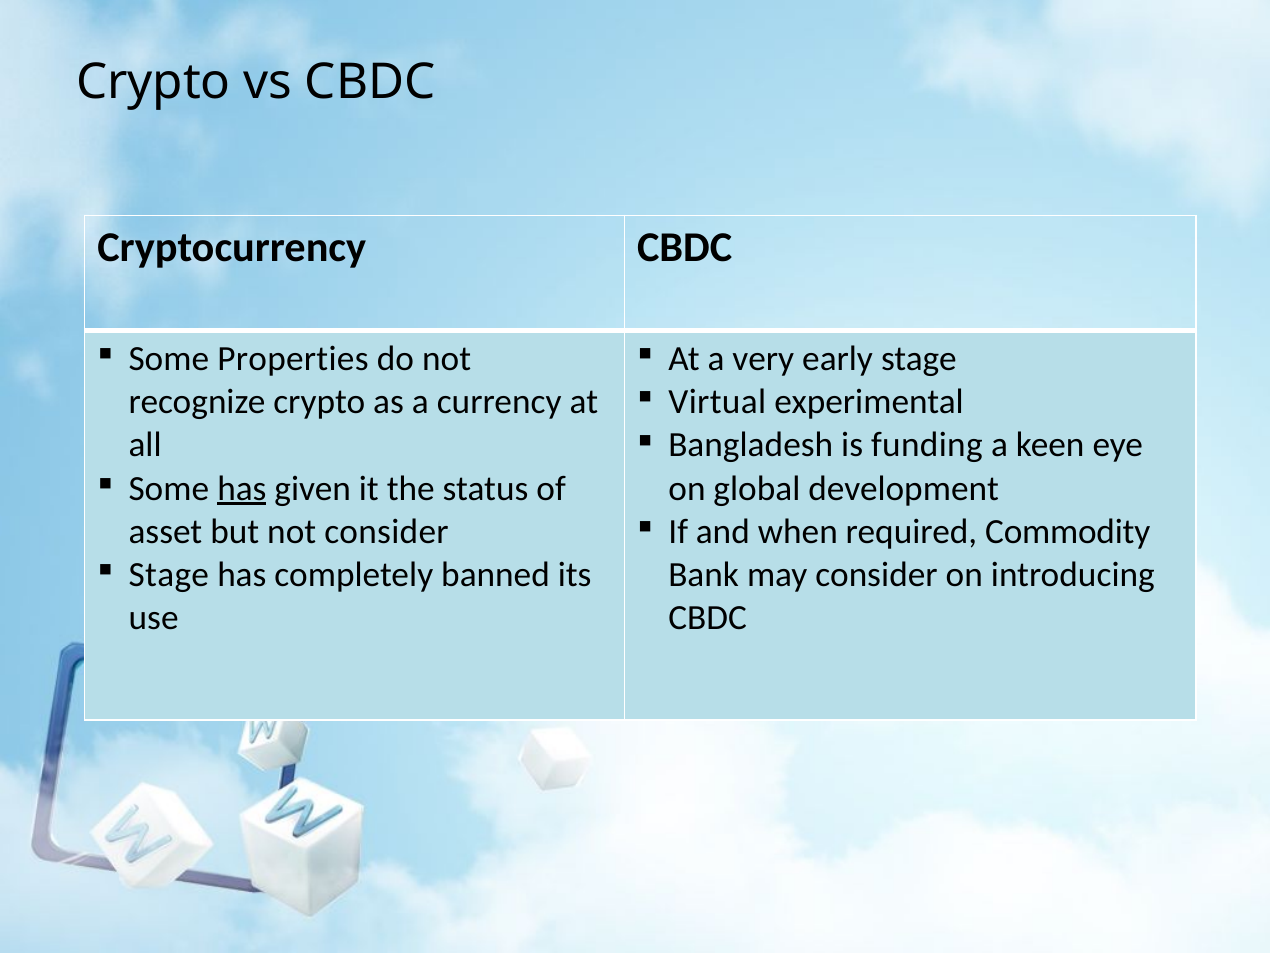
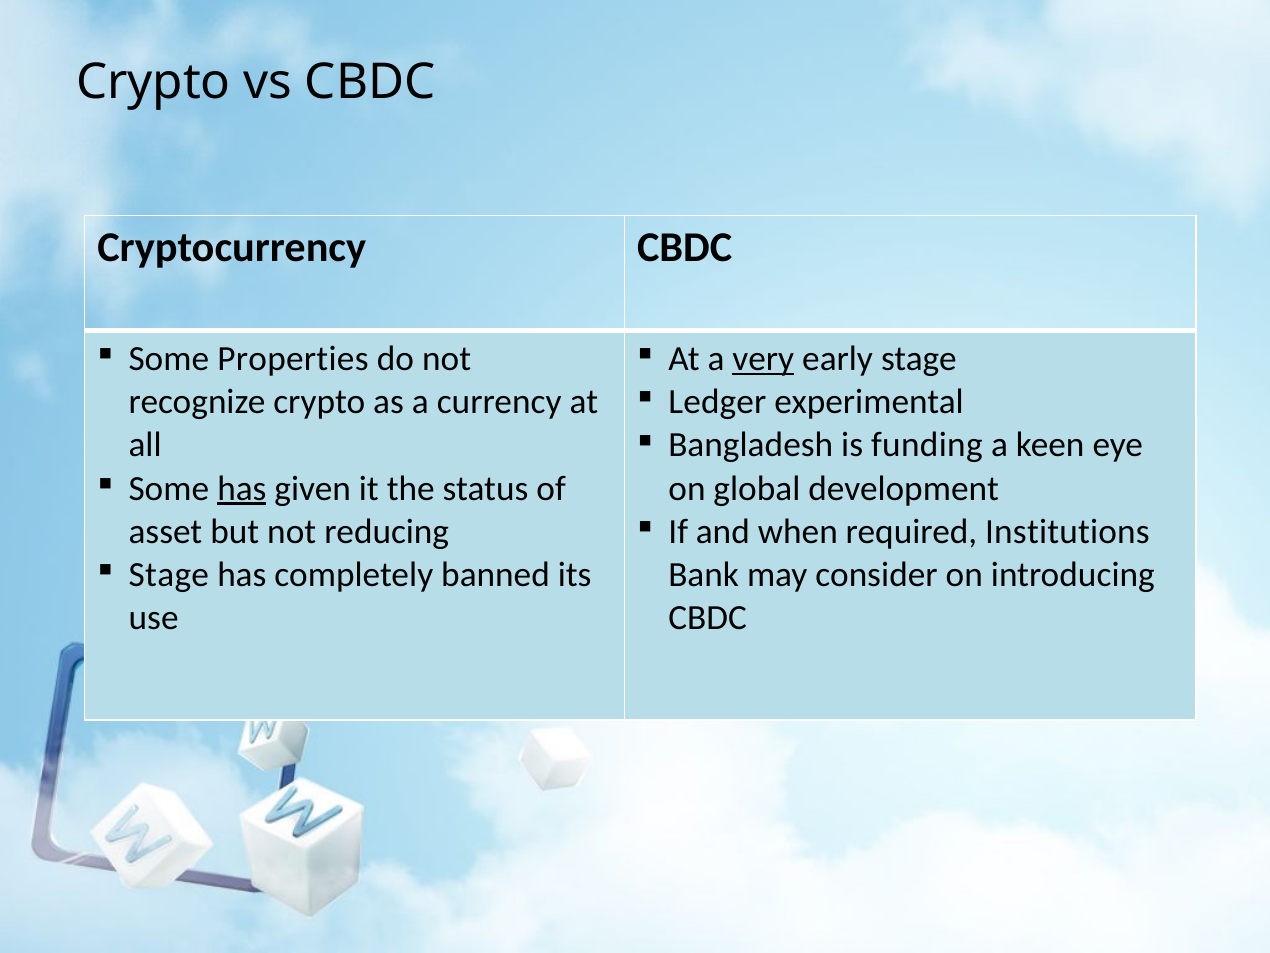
very underline: none -> present
Virtual: Virtual -> Ledger
Commodity: Commodity -> Institutions
not consider: consider -> reducing
